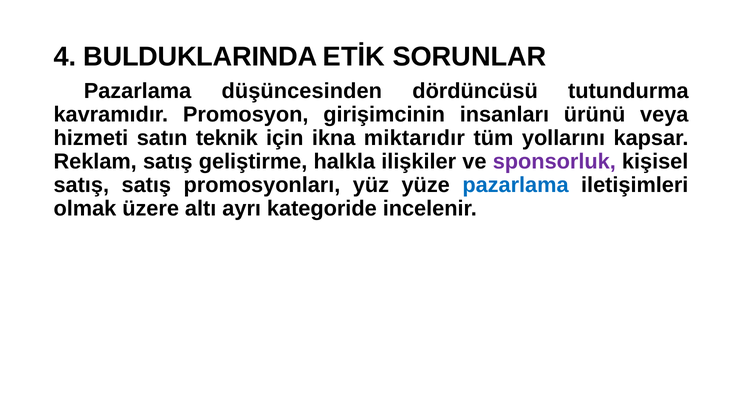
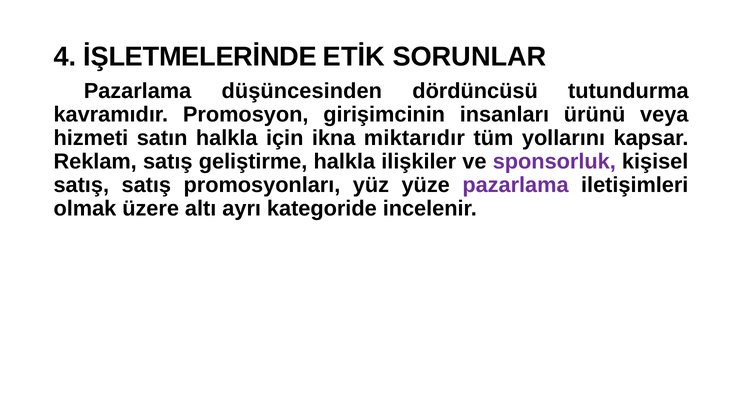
BULDUKLARINDA: BULDUKLARINDA -> İŞLETMELERİNDE
satın teknik: teknik -> halkla
pazarlama at (515, 185) colour: blue -> purple
